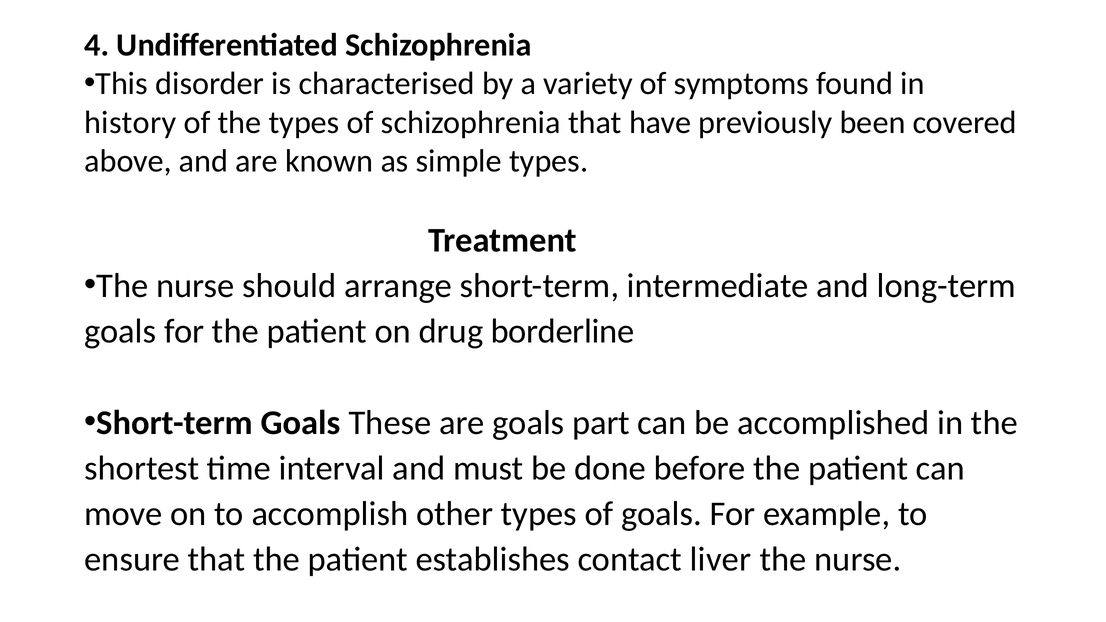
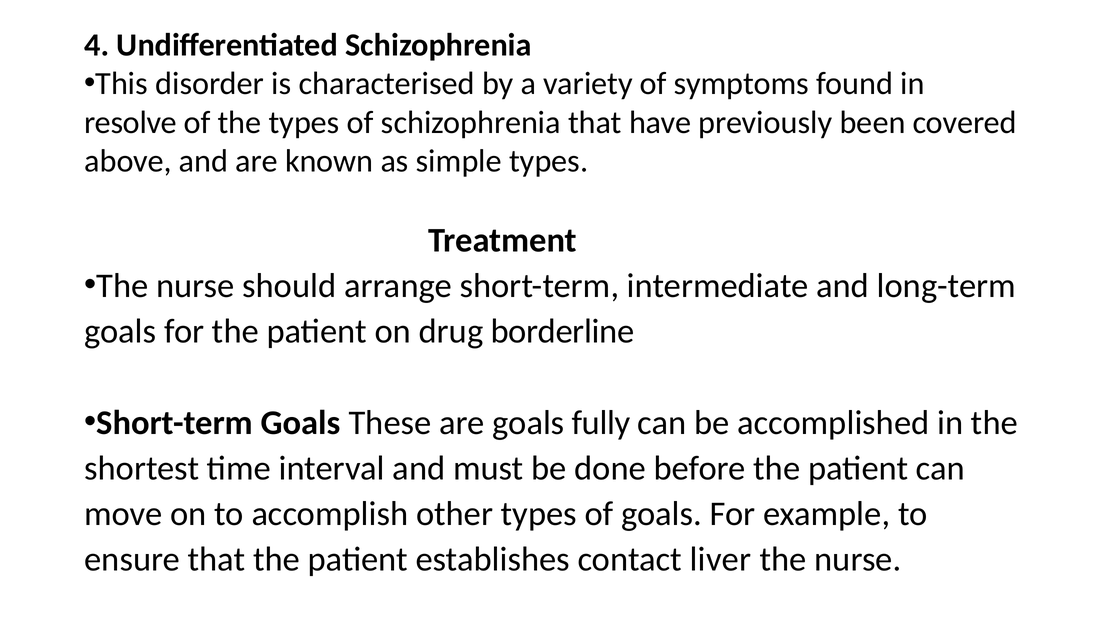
history: history -> resolve
part: part -> fully
